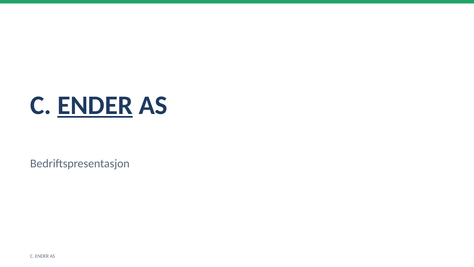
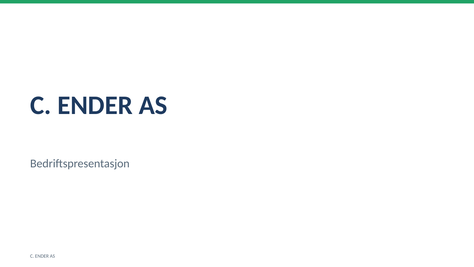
ENDER at (95, 105) underline: present -> none
